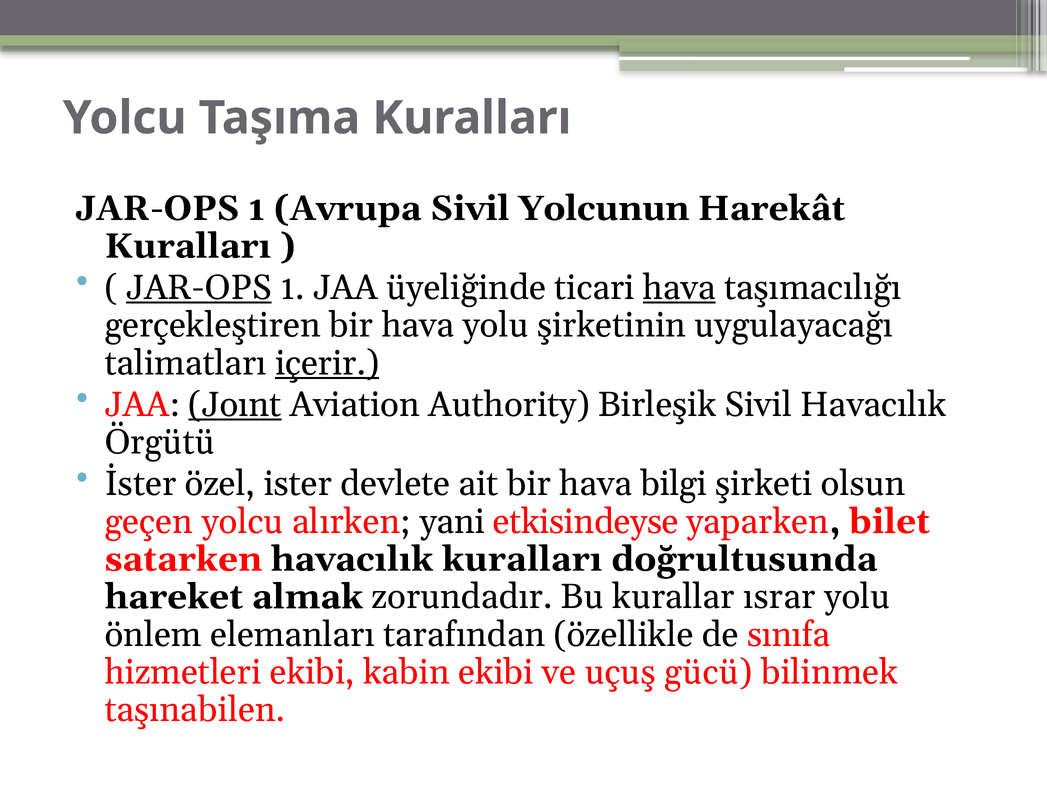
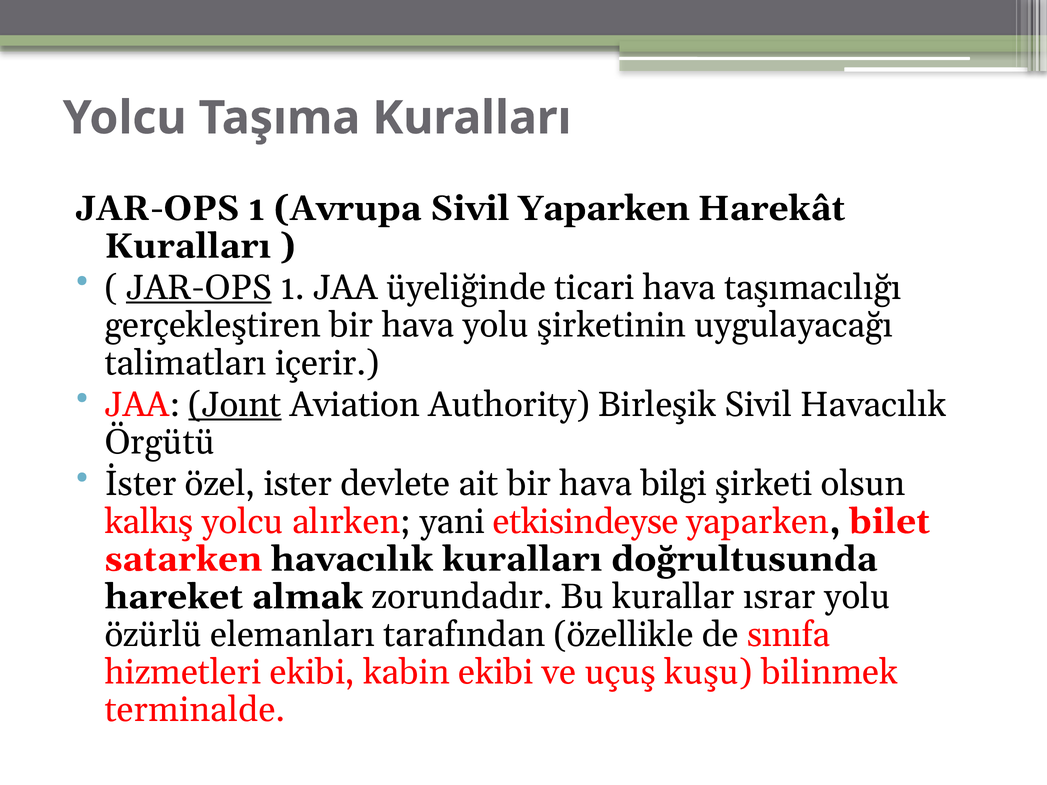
Sivil Yolcunun: Yolcunun -> Yaparken
hava at (679, 288) underline: present -> none
içerir underline: present -> none
geçen: geçen -> kalkış
önlem: önlem -> özürlü
gücü: gücü -> kuşu
taşınabilen: taşınabilen -> terminalde
